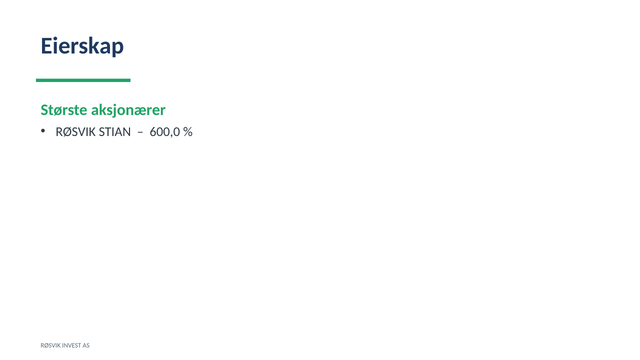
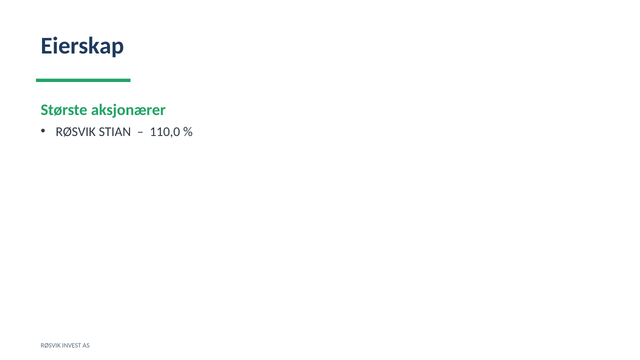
600,0: 600,0 -> 110,0
